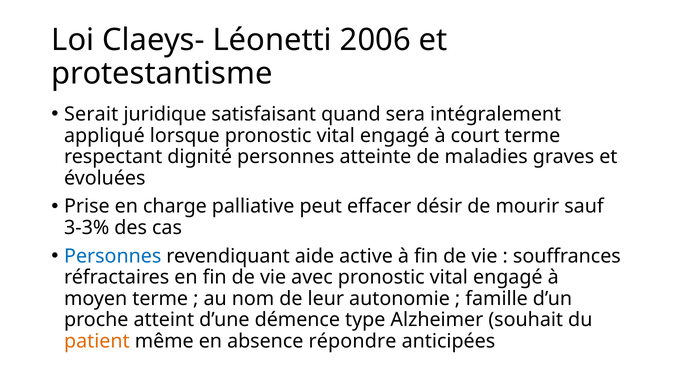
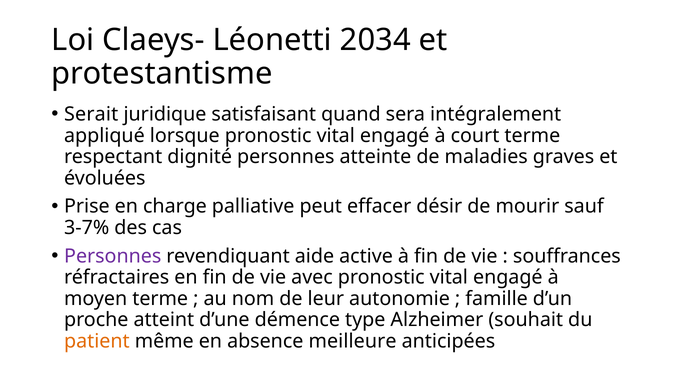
2006: 2006 -> 2034
3-3%: 3-3% -> 3-7%
Personnes at (113, 256) colour: blue -> purple
répondre: répondre -> meilleure
